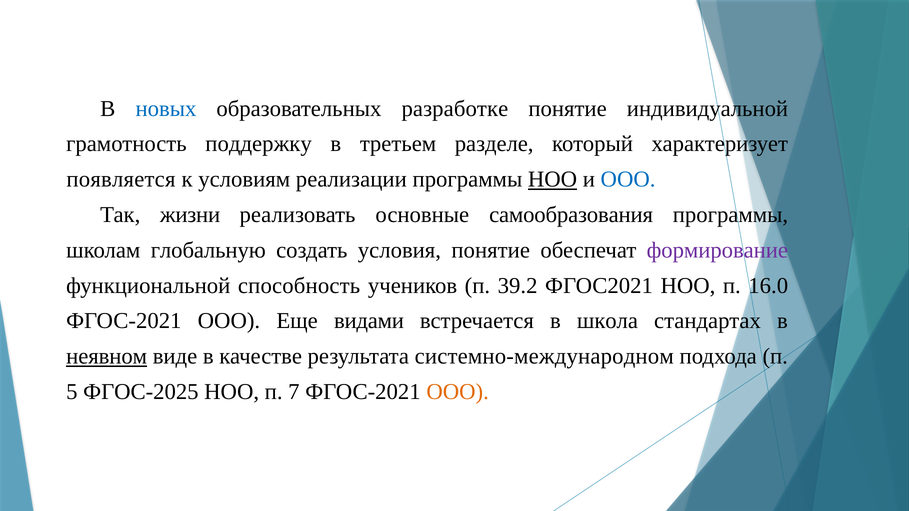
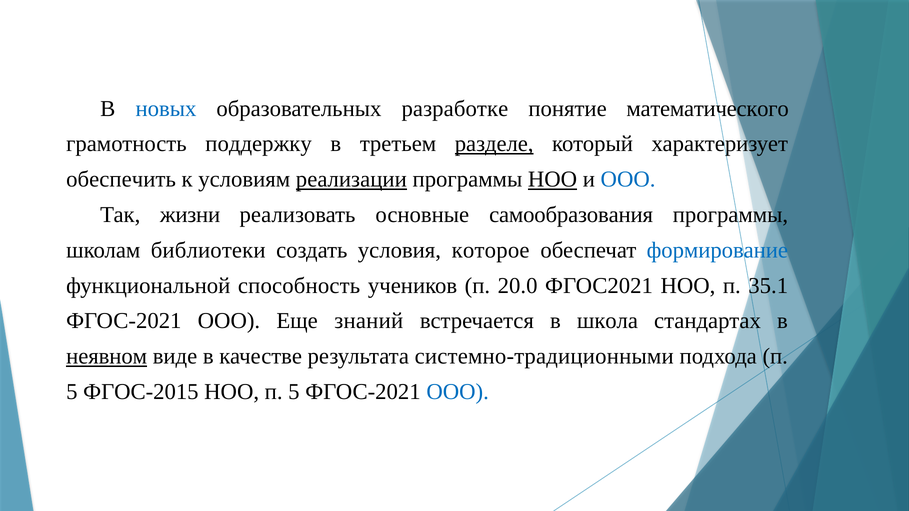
индивидуальной: индивидуальной -> математического
разделе underline: none -> present
появляется: появляется -> обеспечить
реализации underline: none -> present
глобальную: глобальную -> библиотеки
условия понятие: понятие -> которое
формирование colour: purple -> blue
39.2: 39.2 -> 20.0
16.0: 16.0 -> 35.1
видами: видами -> знаний
системно-международном: системно-международном -> системно-традиционными
ФГОС-2025: ФГОС-2025 -> ФГОС-2015
НОО п 7: 7 -> 5
ООО at (458, 392) colour: orange -> blue
